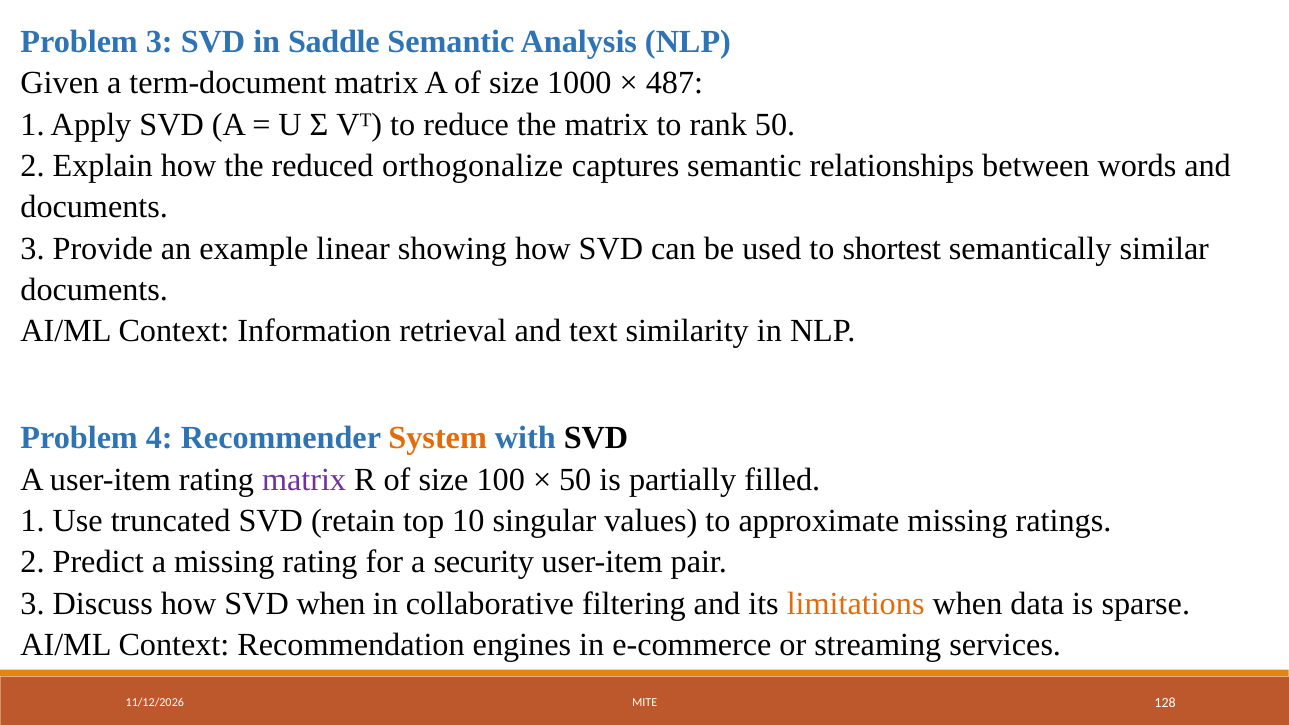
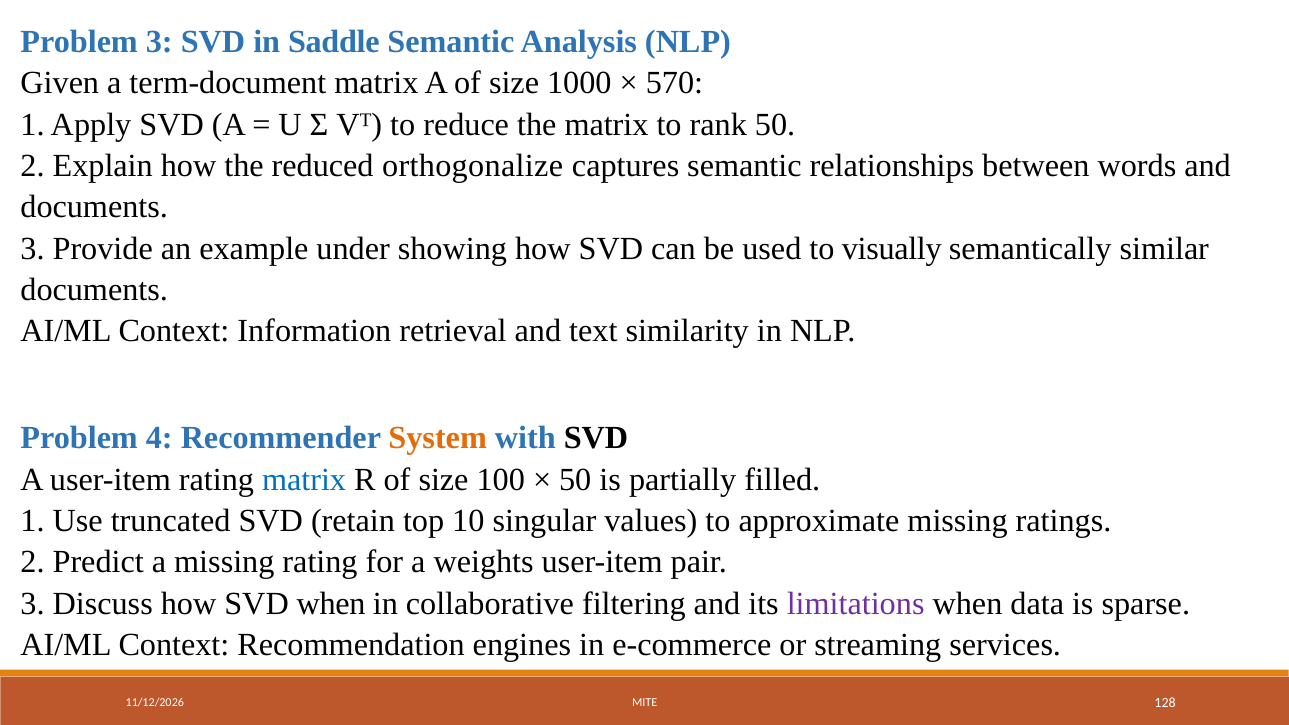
487: 487 -> 570
linear: linear -> under
shortest: shortest -> visually
matrix at (304, 480) colour: purple -> blue
security: security -> weights
limitations colour: orange -> purple
